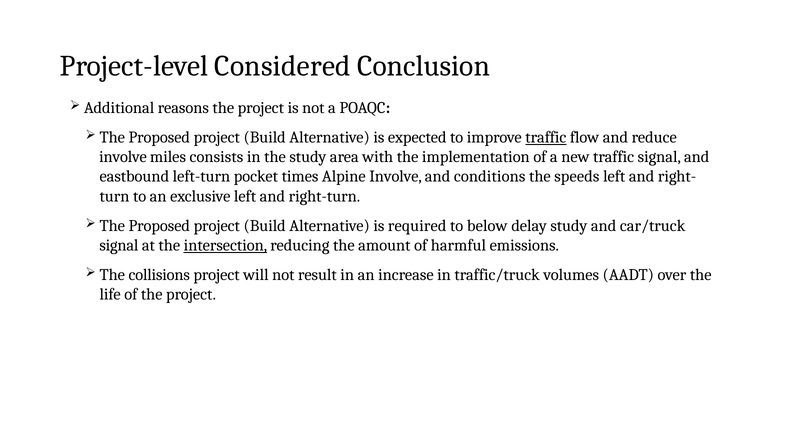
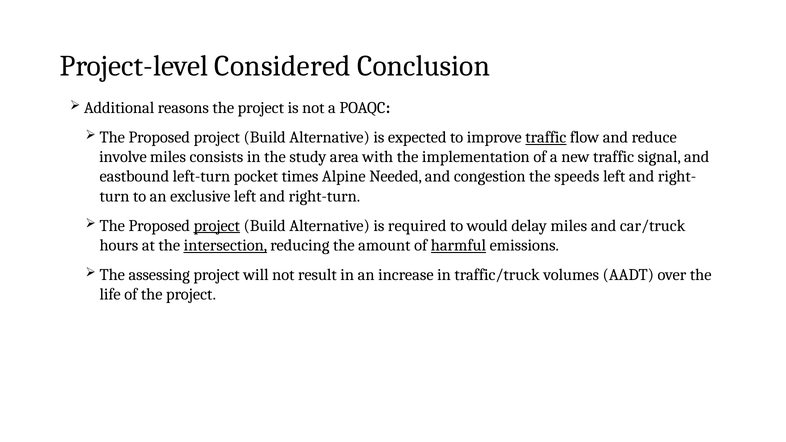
Alpine Involve: Involve -> Needed
conditions: conditions -> congestion
project at (217, 226) underline: none -> present
below: below -> would
delay study: study -> miles
signal at (119, 245): signal -> hours
harmful underline: none -> present
collisions: collisions -> assessing
